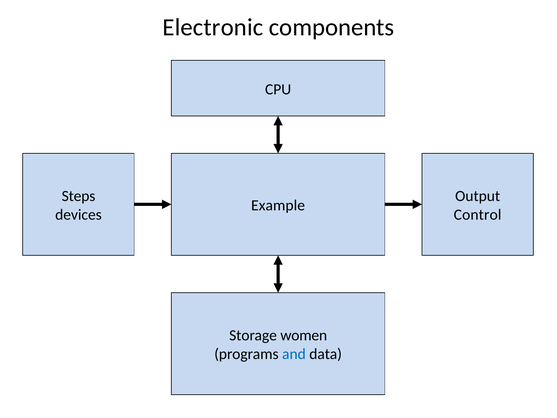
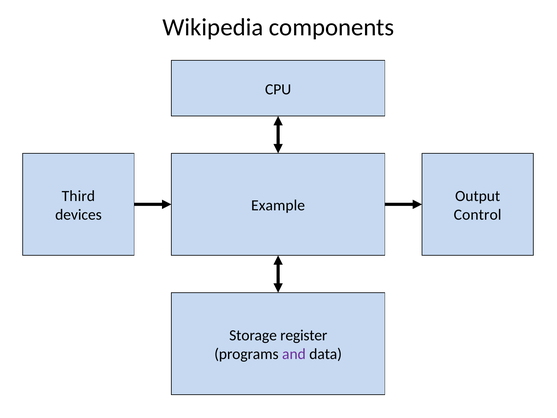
Electronic: Electronic -> Wikipedia
Steps: Steps -> Third
women: women -> register
and colour: blue -> purple
